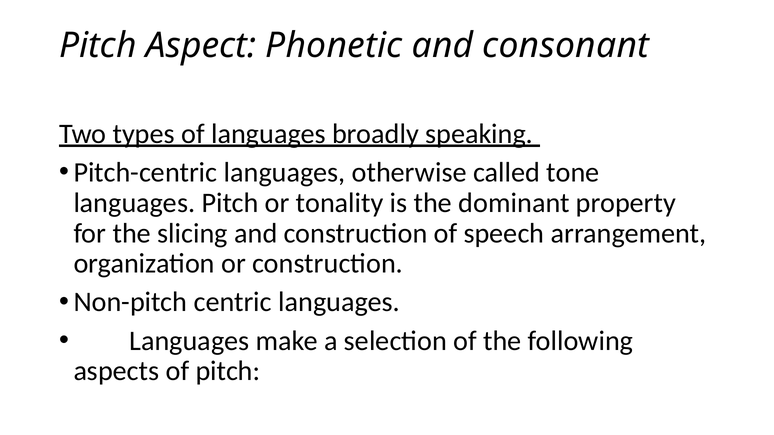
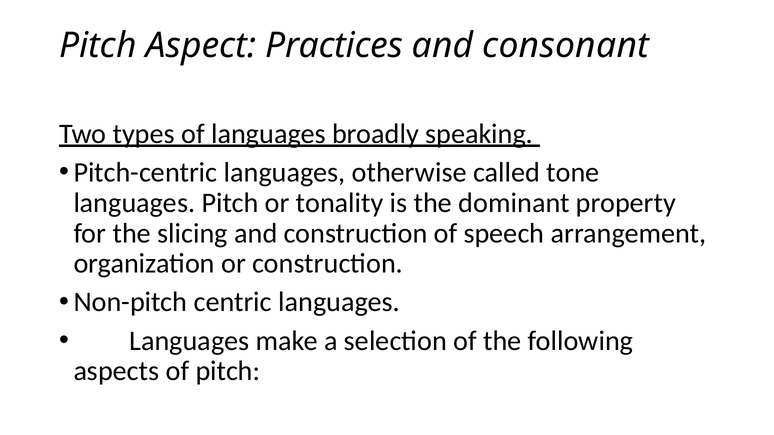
Phonetic: Phonetic -> Practices
